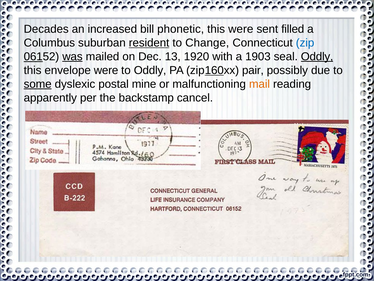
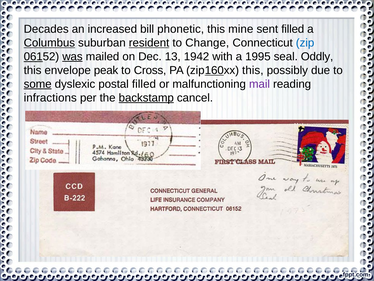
this were: were -> mine
Columbus underline: none -> present
1920: 1920 -> 1942
1903: 1903 -> 1995
Oddly at (317, 56) underline: present -> none
envelope were: were -> peak
to Oddly: Oddly -> Cross
zip160xx pair: pair -> this
postal mine: mine -> filled
mail colour: orange -> purple
apparently: apparently -> infractions
backstamp underline: none -> present
